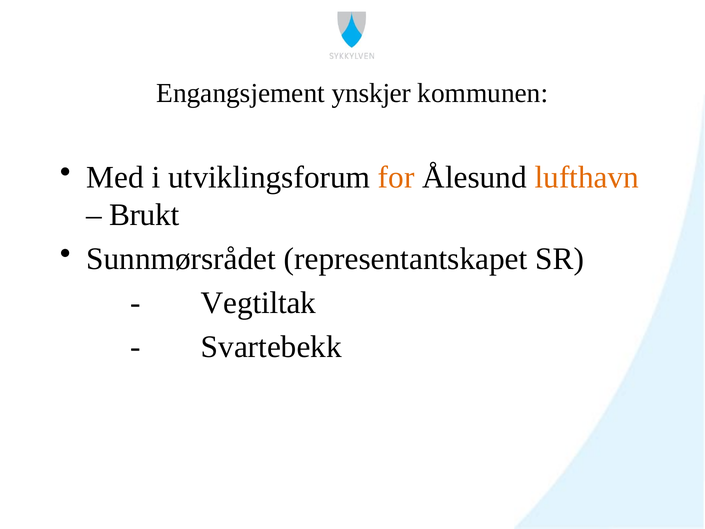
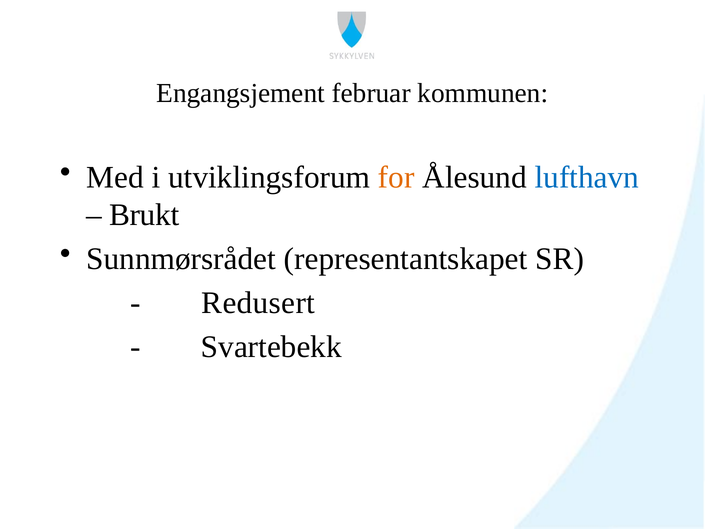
ynskjer: ynskjer -> februar
lufthavn colour: orange -> blue
Vegtiltak: Vegtiltak -> Redusert
